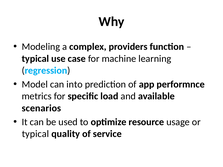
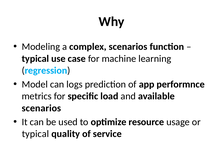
complex providers: providers -> scenarios
into: into -> logs
